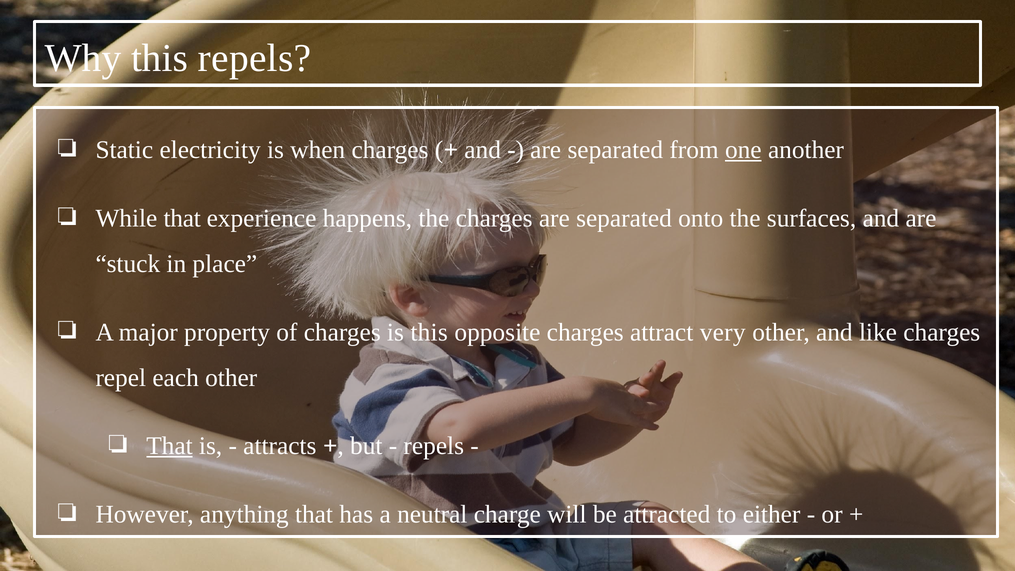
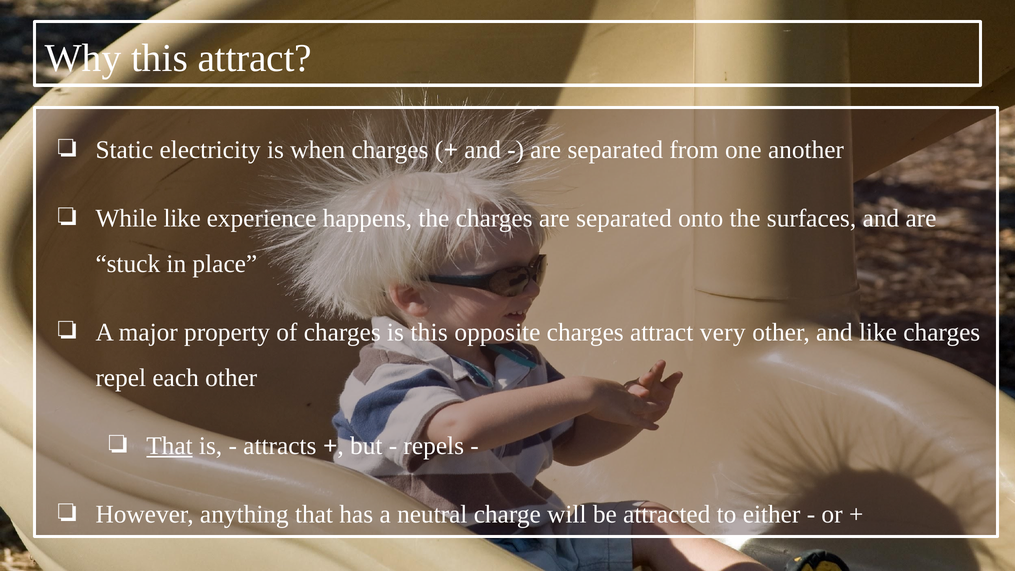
this repels: repels -> attract
one underline: present -> none
While that: that -> like
